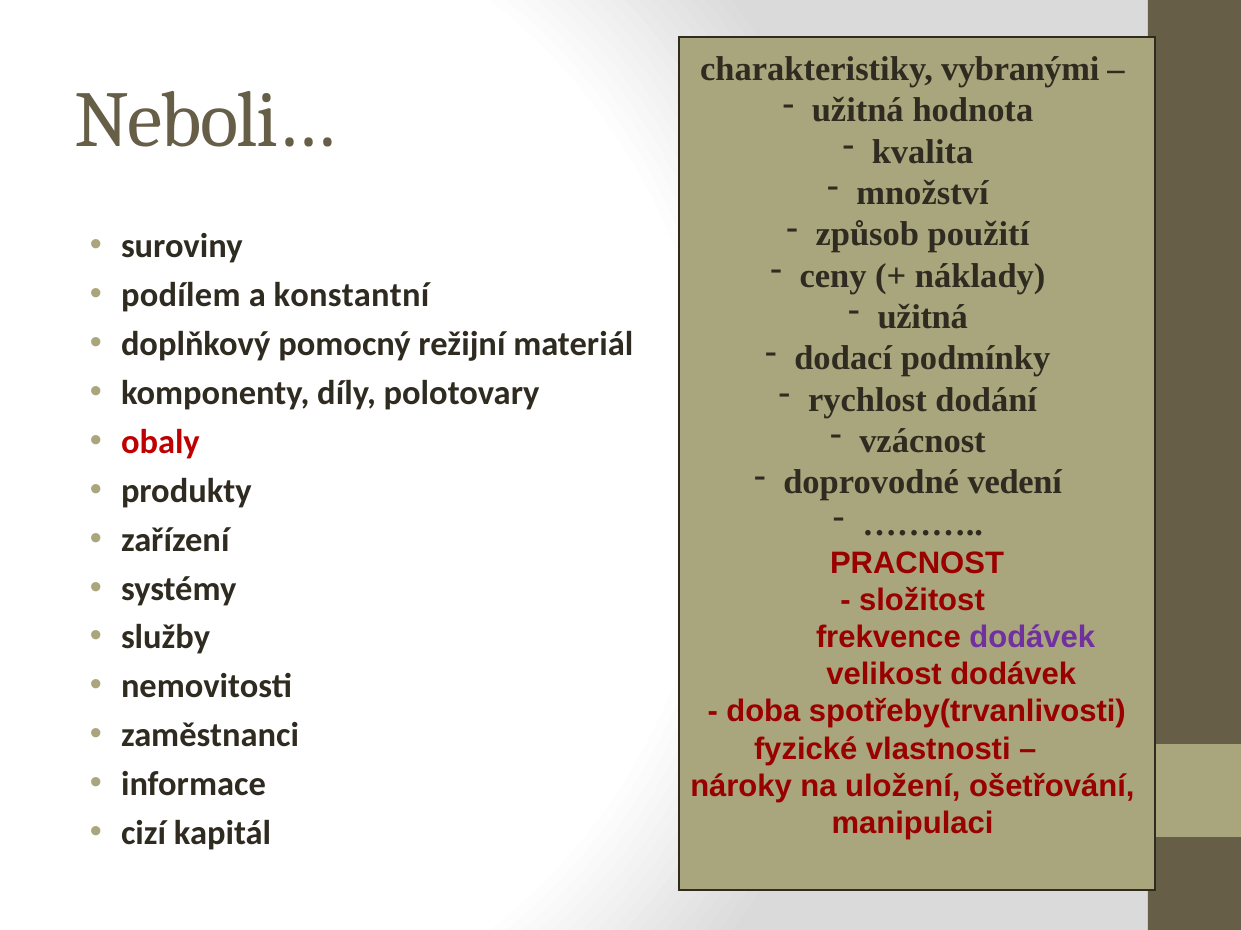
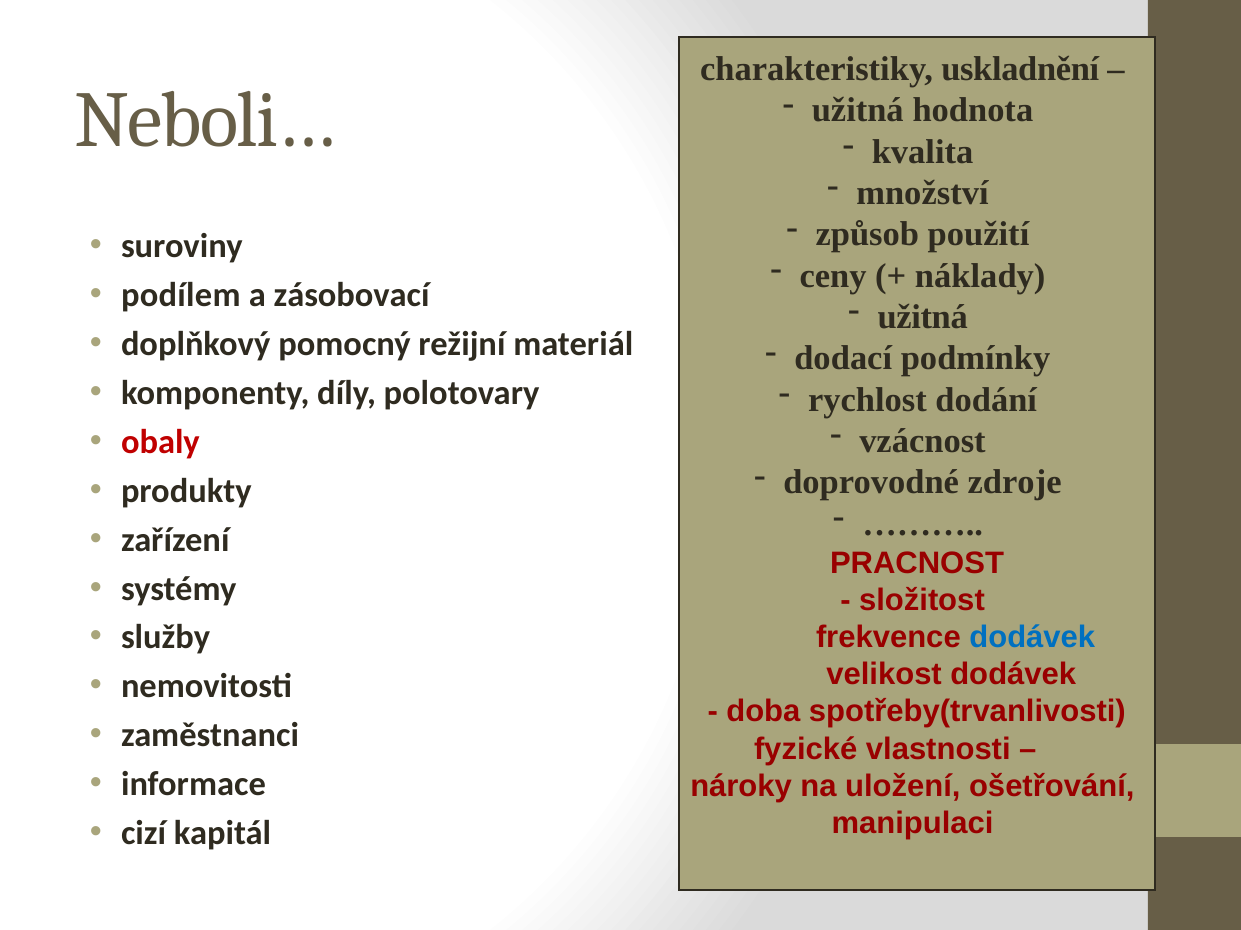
vybranými: vybranými -> uskladnění
konstantní: konstantní -> zásobovací
vedení: vedení -> zdroje
dodávek at (1032, 638) colour: purple -> blue
